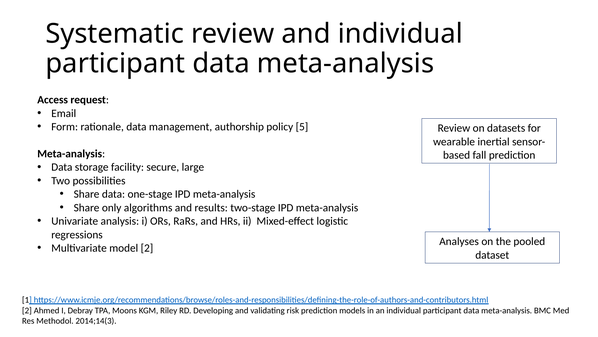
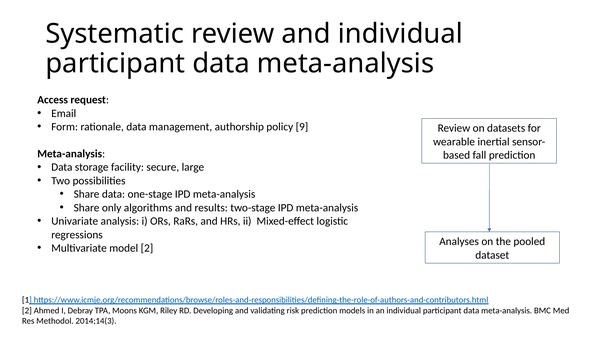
5: 5 -> 9
